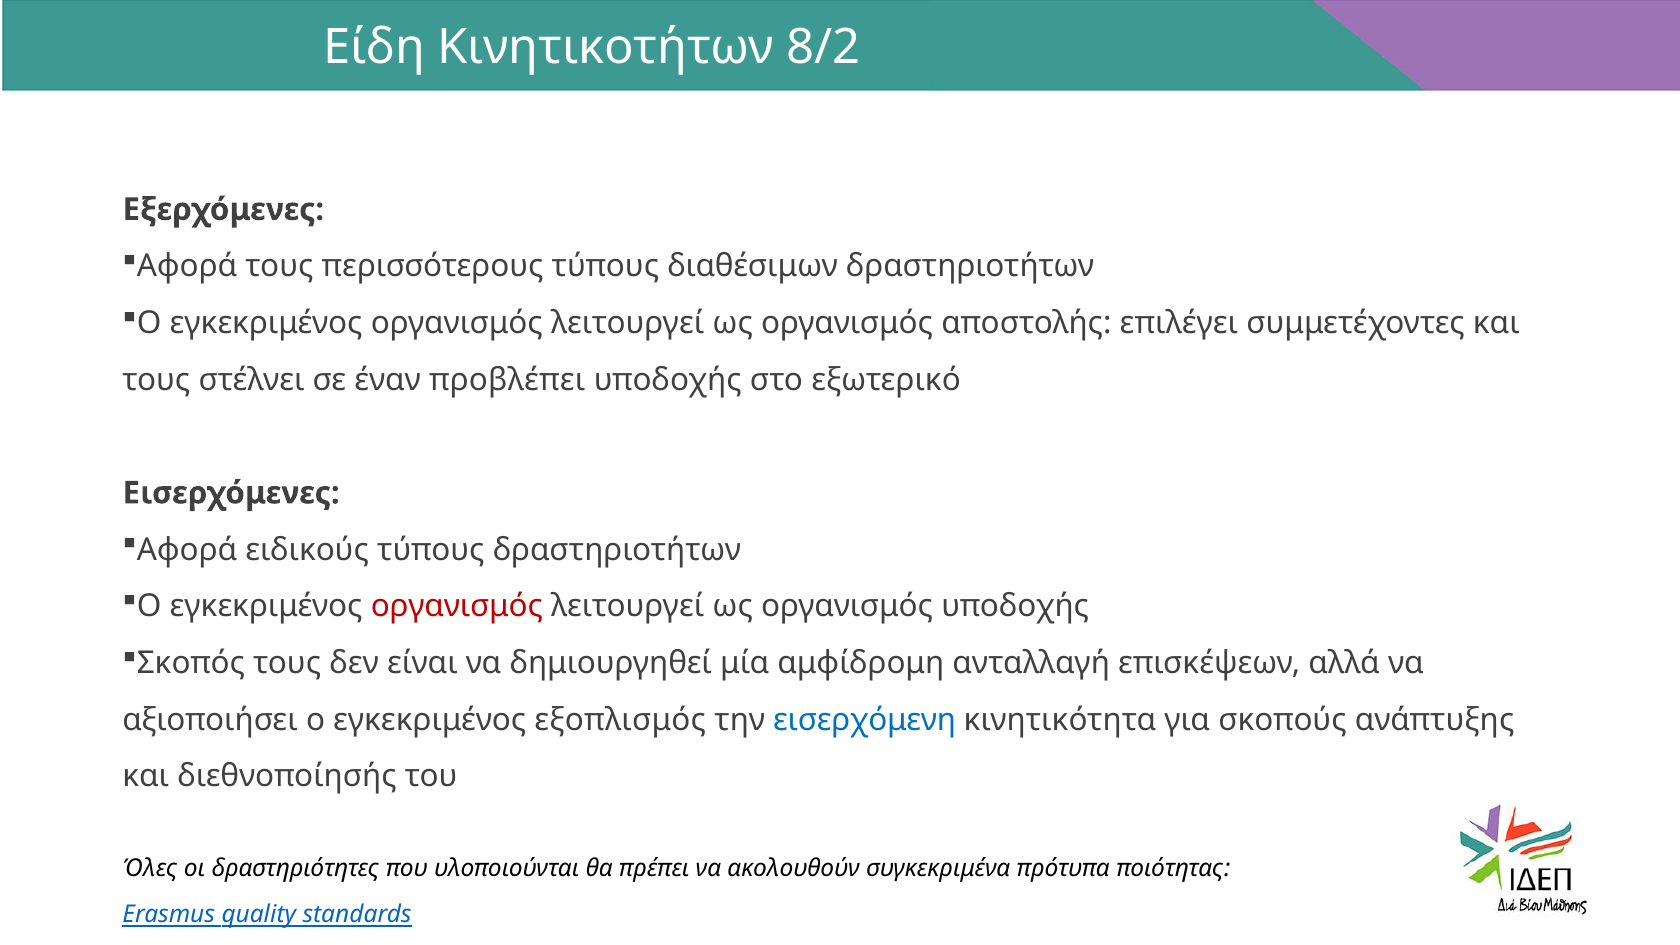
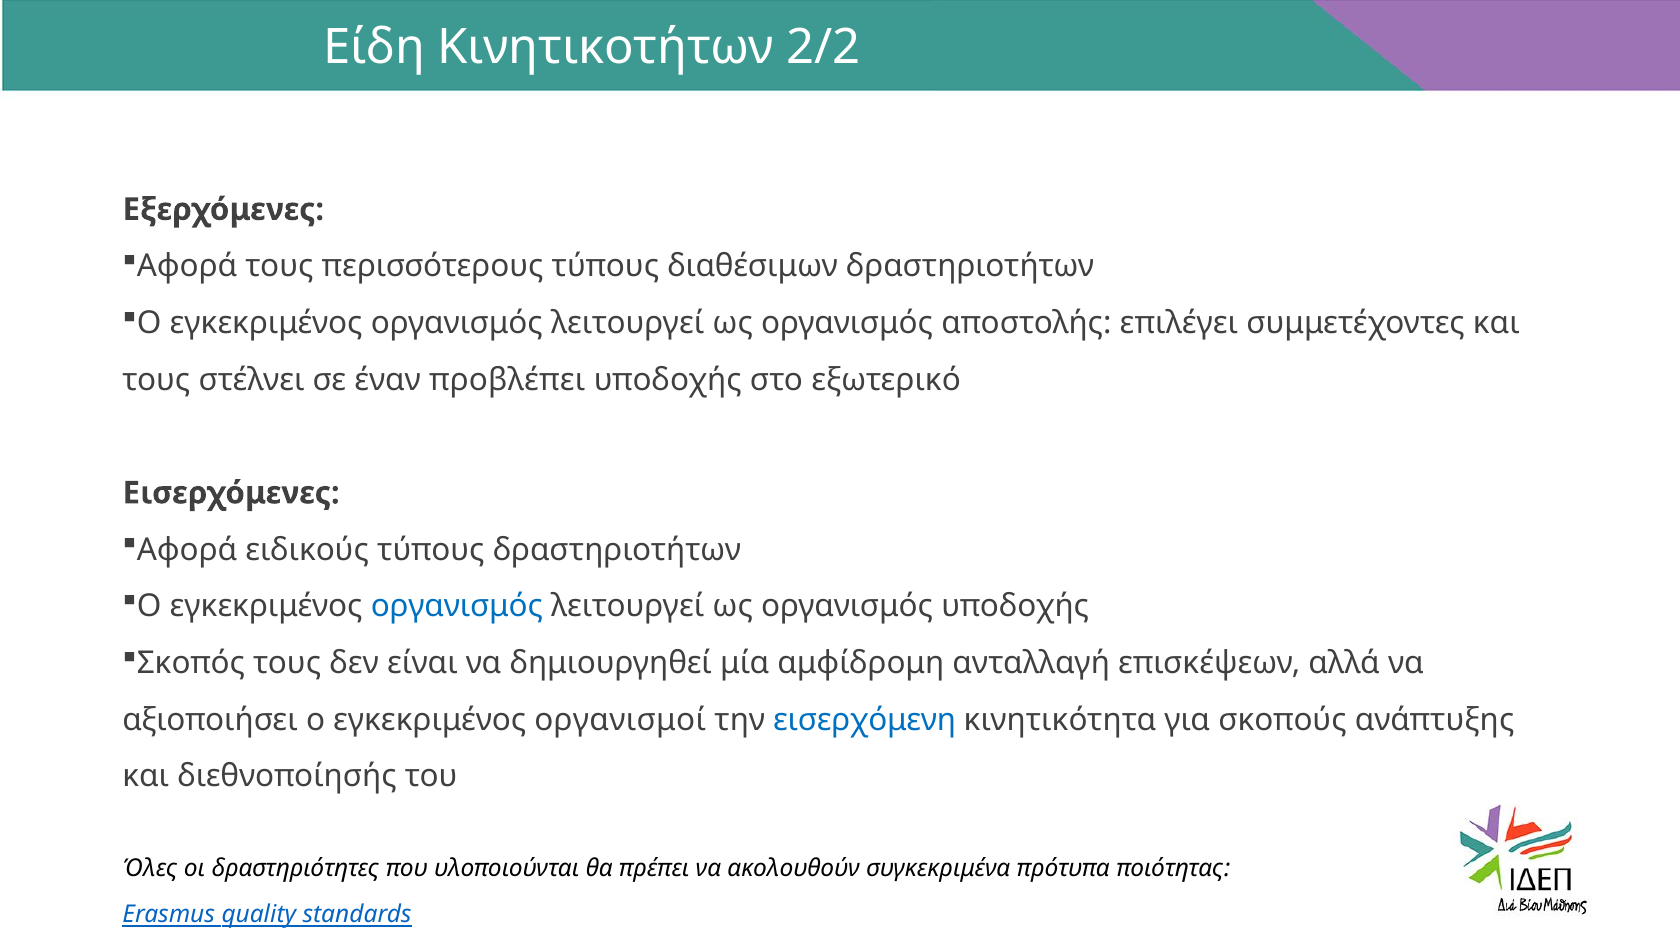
8/2: 8/2 -> 2/2
οργανισμός at (457, 606) colour: red -> blue
εξοπλισμός: εξοπλισμός -> οργανισμοί
